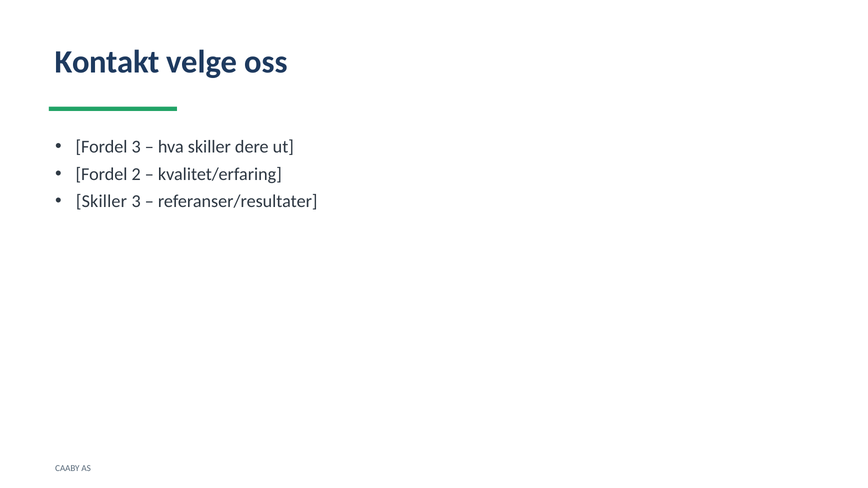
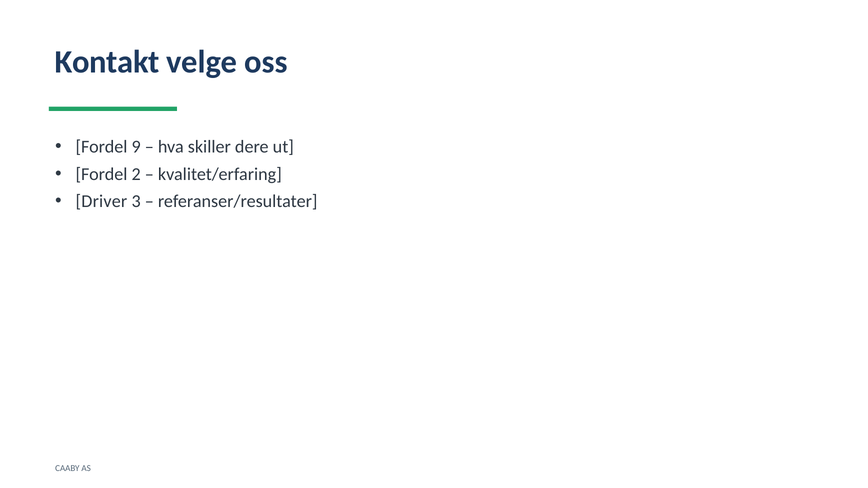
Fordel 3: 3 -> 9
Skiller at (101, 201): Skiller -> Driver
